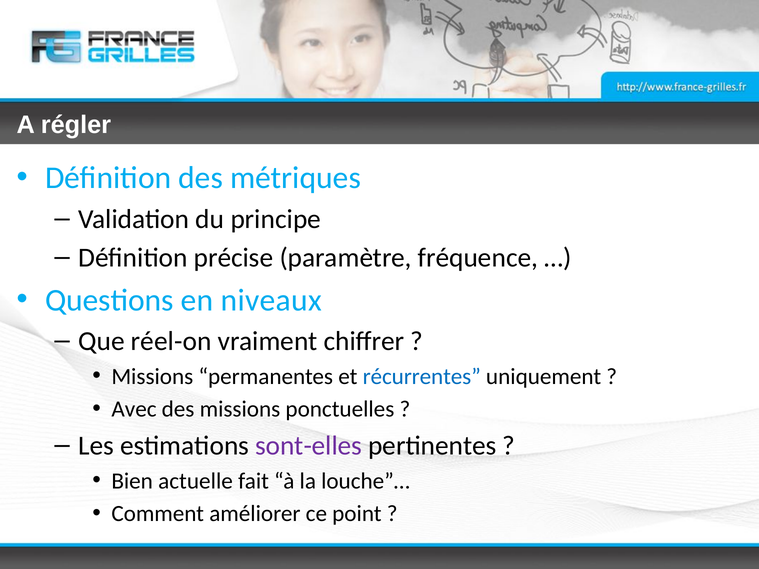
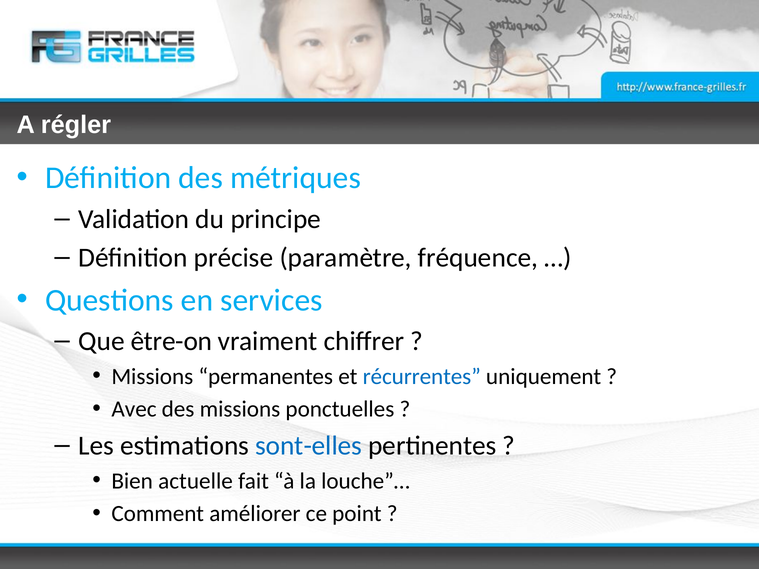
niveaux: niveaux -> services
réel-on: réel-on -> être-on
sont-elles colour: purple -> blue
